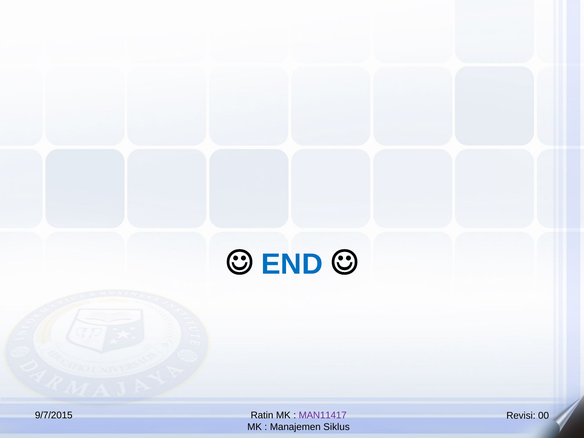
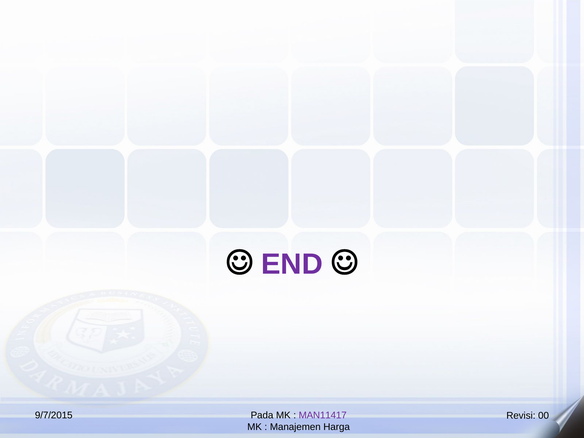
END colour: blue -> purple
Ratin: Ratin -> Pada
Siklus: Siklus -> Harga
